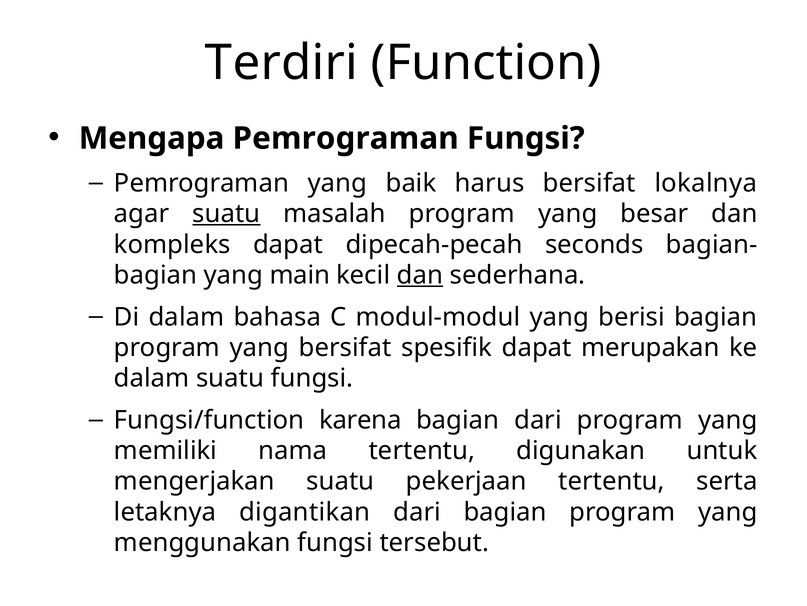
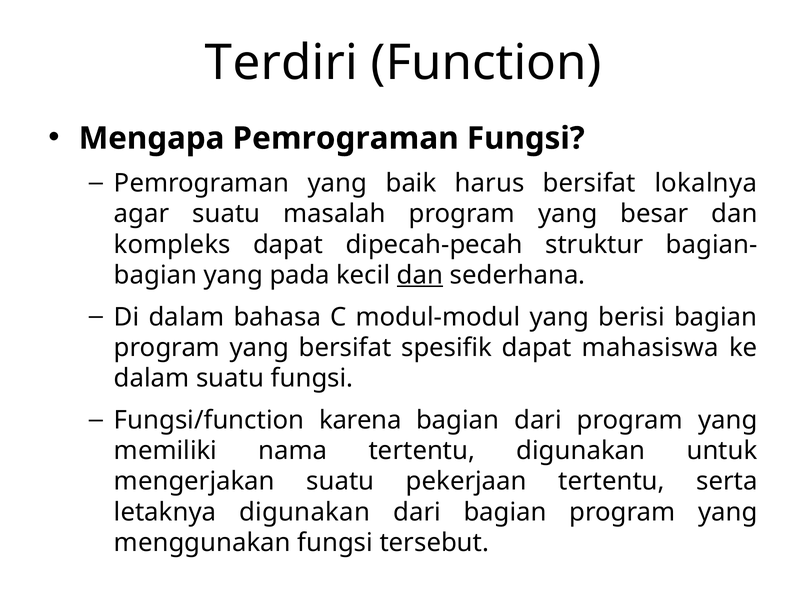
suatu at (226, 214) underline: present -> none
seconds: seconds -> struktur
main: main -> pada
merupakan: merupakan -> mahasiswa
letaknya digantikan: digantikan -> digunakan
